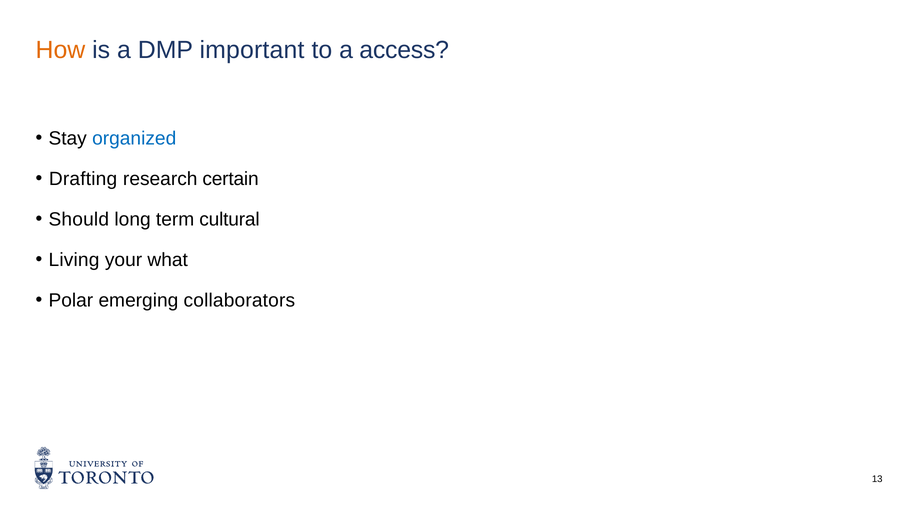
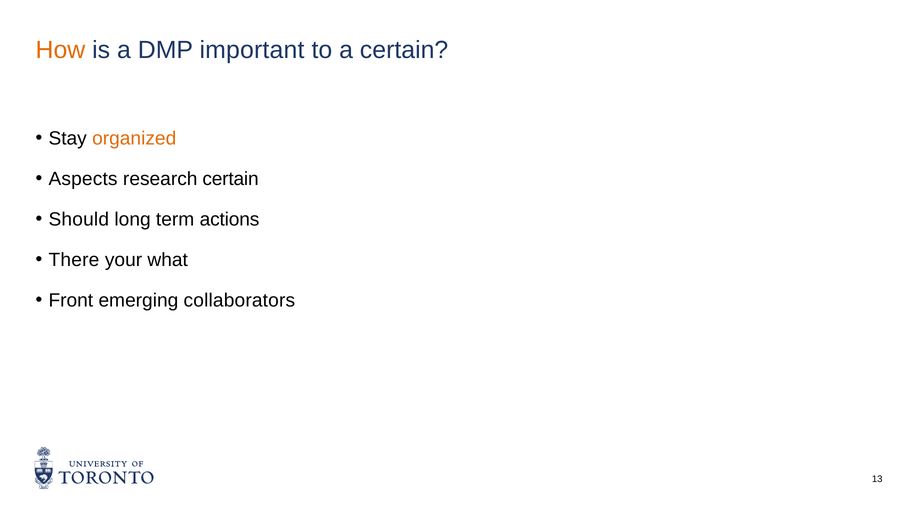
a access: access -> certain
organized colour: blue -> orange
Drafting: Drafting -> Aspects
cultural: cultural -> actions
Living: Living -> There
Polar: Polar -> Front
